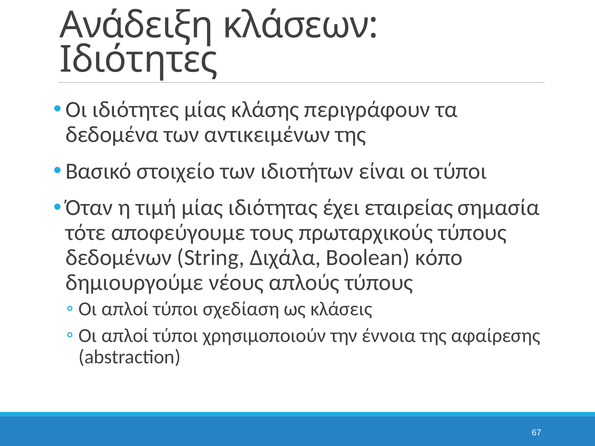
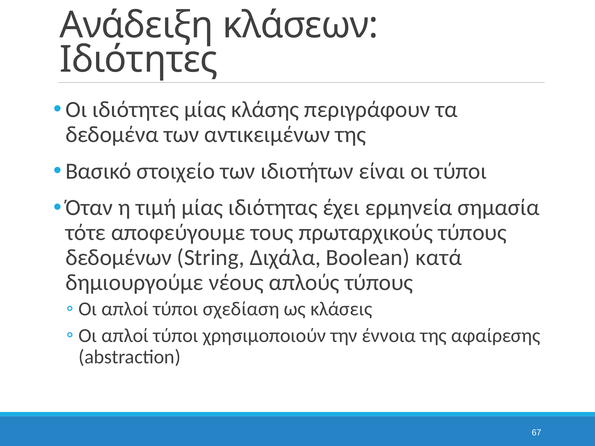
εταιρείας: εταιρείας -> ερμηνεία
κόπο: κόπο -> κατά
